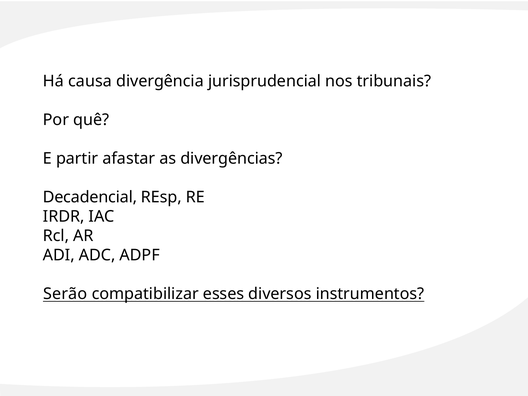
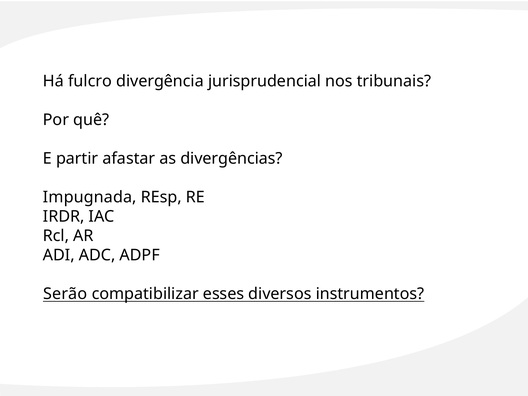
causa: causa -> fulcro
Decadencial: Decadencial -> Impugnada
